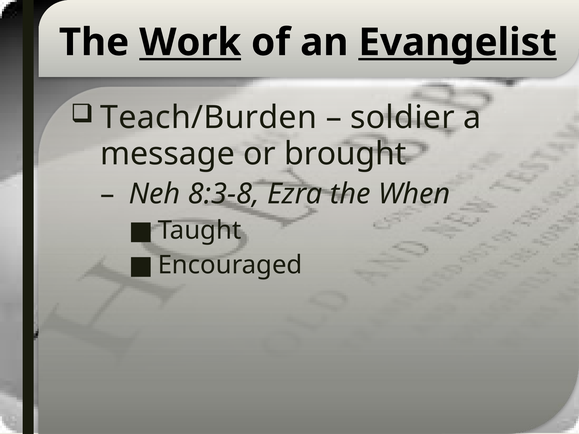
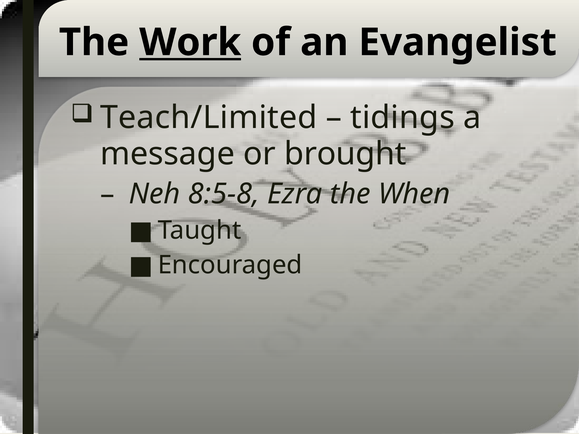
Evangelist underline: present -> none
Teach/Burden: Teach/Burden -> Teach/Limited
soldier: soldier -> tidings
8:3-8: 8:3-8 -> 8:5-8
